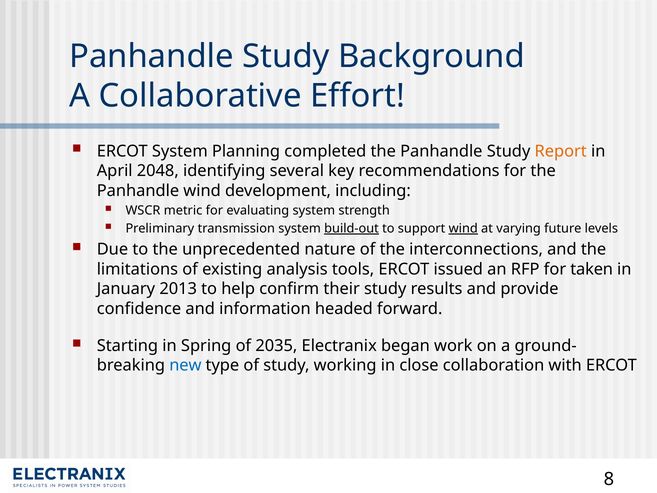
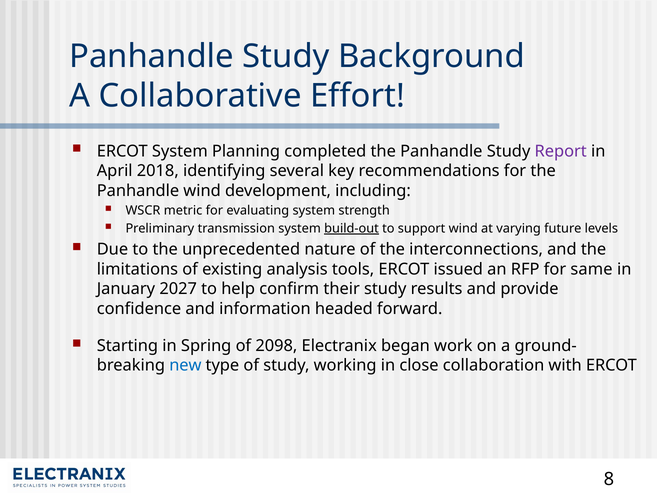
Report colour: orange -> purple
2048: 2048 -> 2018
wind at (463, 228) underline: present -> none
taken: taken -> same
2013: 2013 -> 2027
2035: 2035 -> 2098
